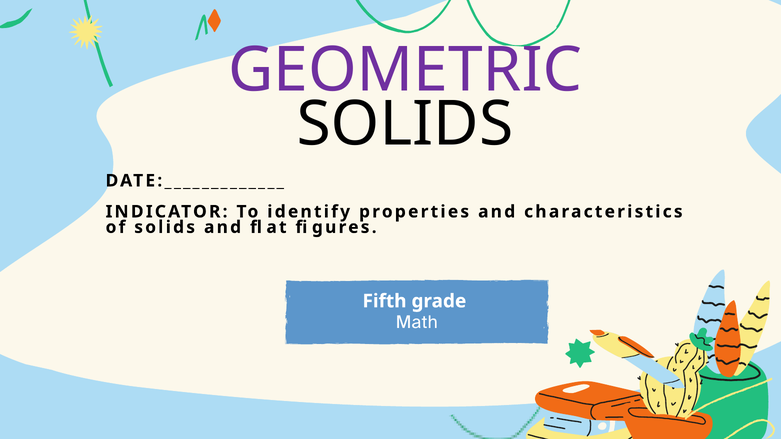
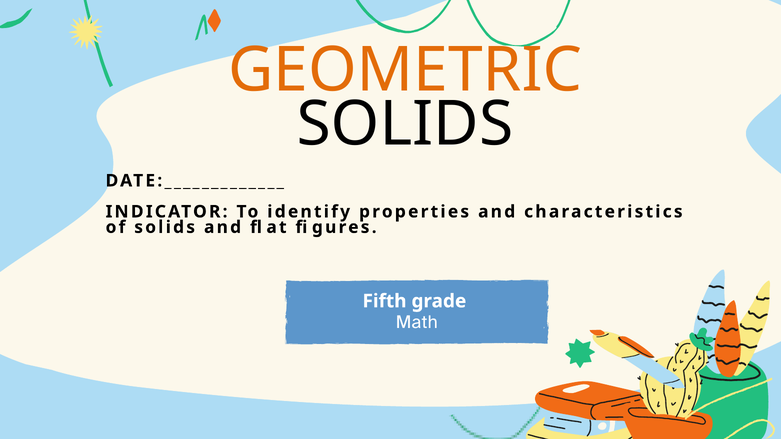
GEOMETRIC colour: purple -> orange
